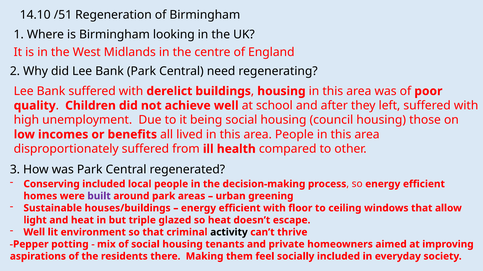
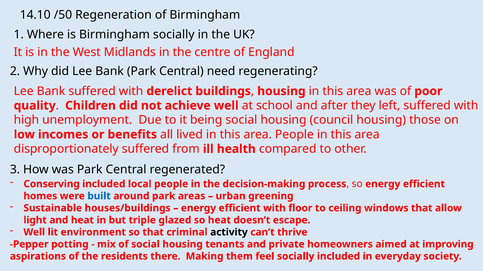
/51: /51 -> /50
Birmingham looking: looking -> socially
built colour: purple -> blue
